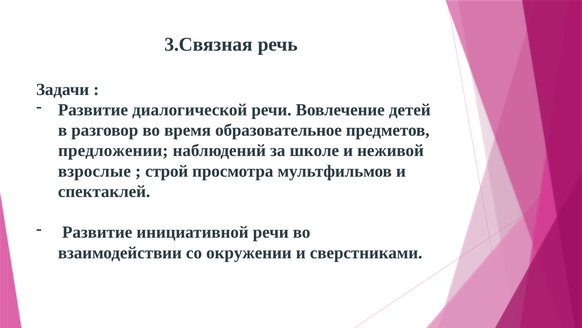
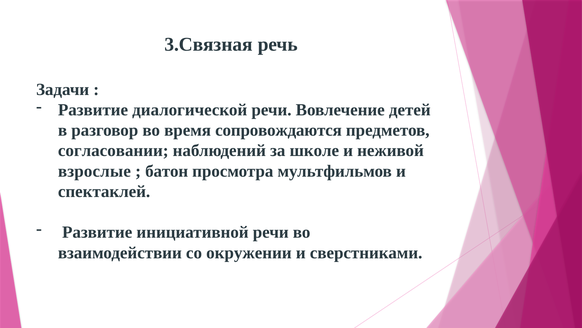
образовательное: образовательное -> сопровождаются
предложении: предложении -> согласовании
строй: строй -> батон
